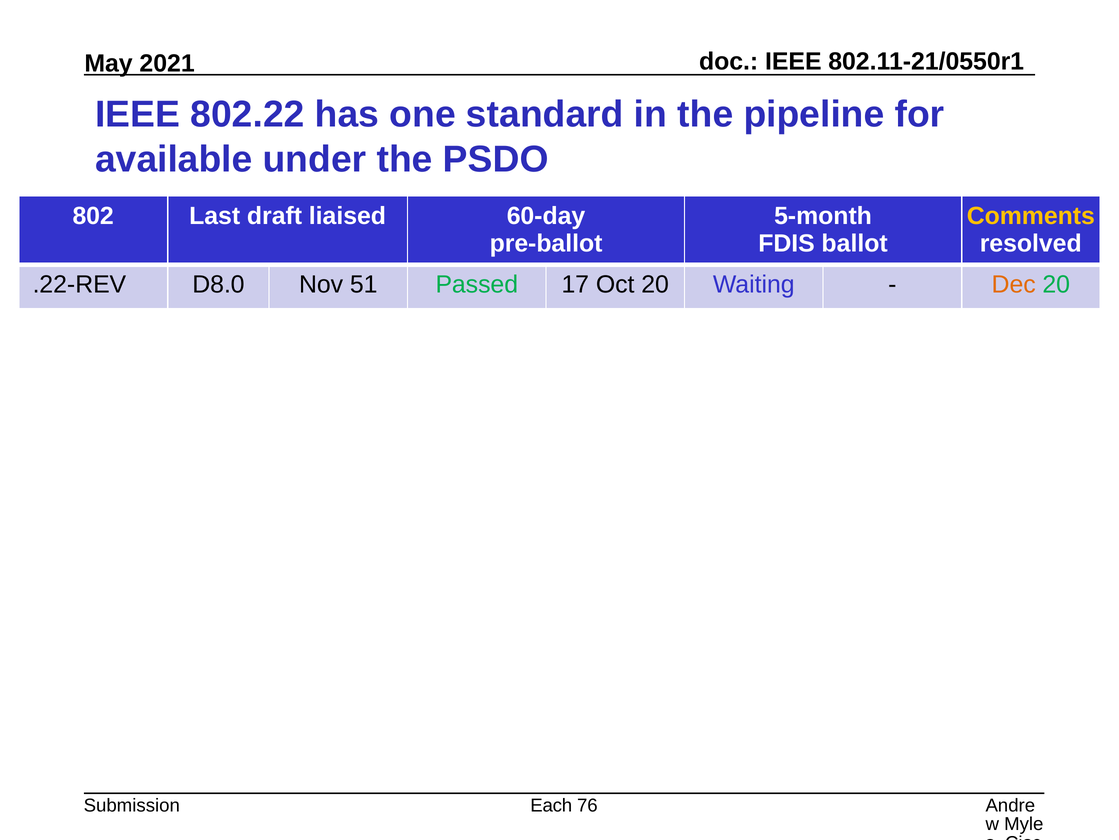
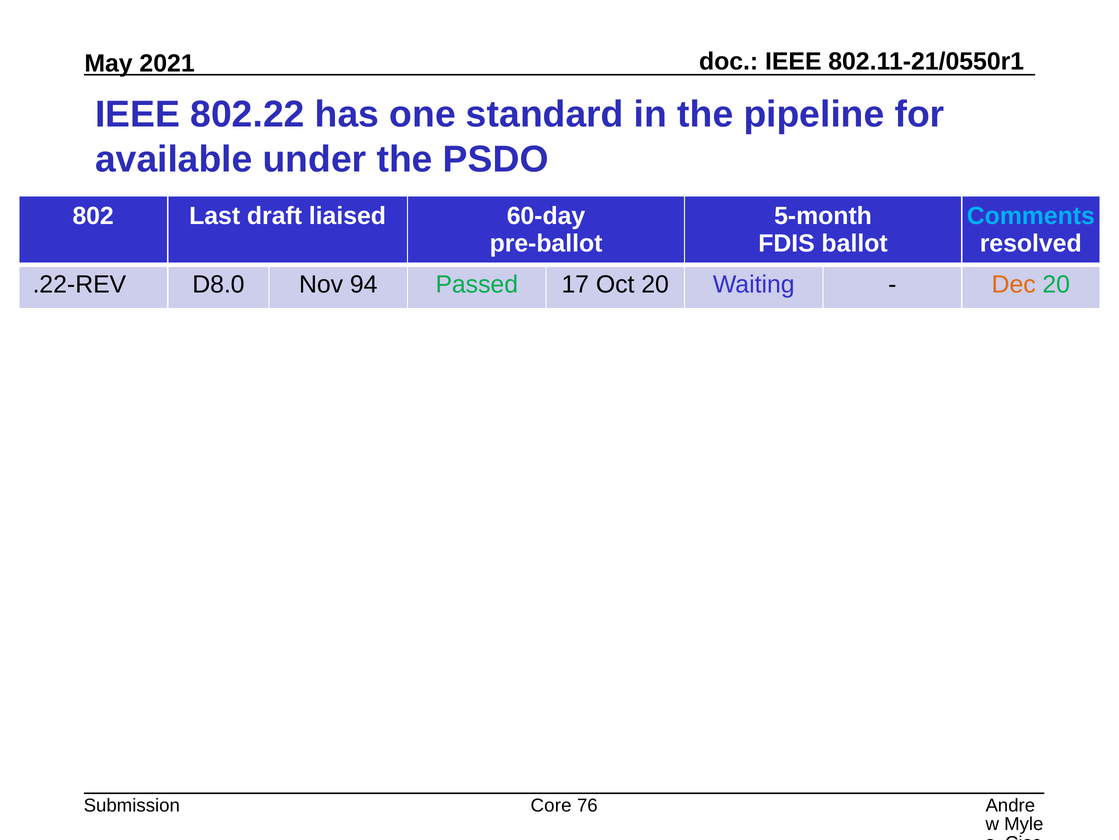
Comments colour: yellow -> light blue
51: 51 -> 94
Each: Each -> Core
